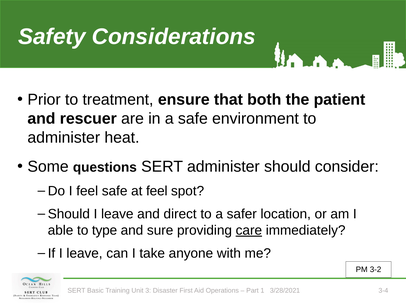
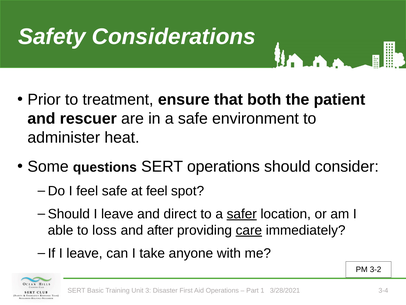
SERT administer: administer -> operations
safer underline: none -> present
type: type -> loss
sure: sure -> after
